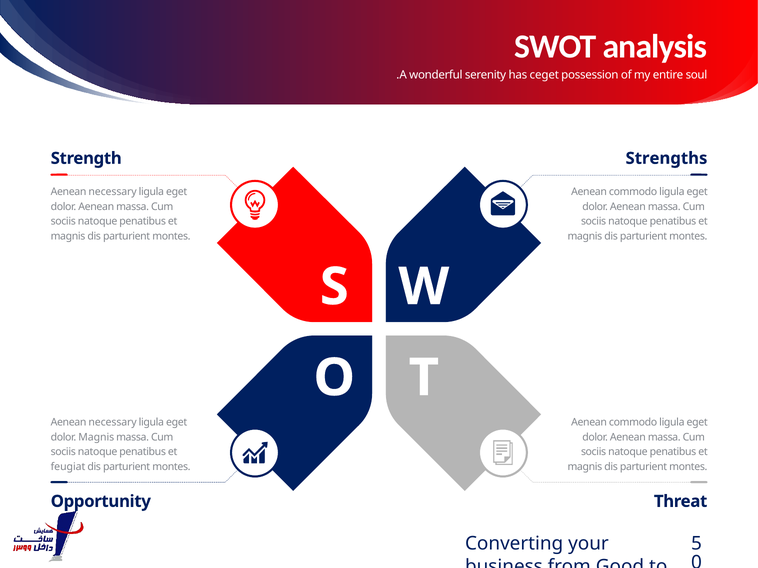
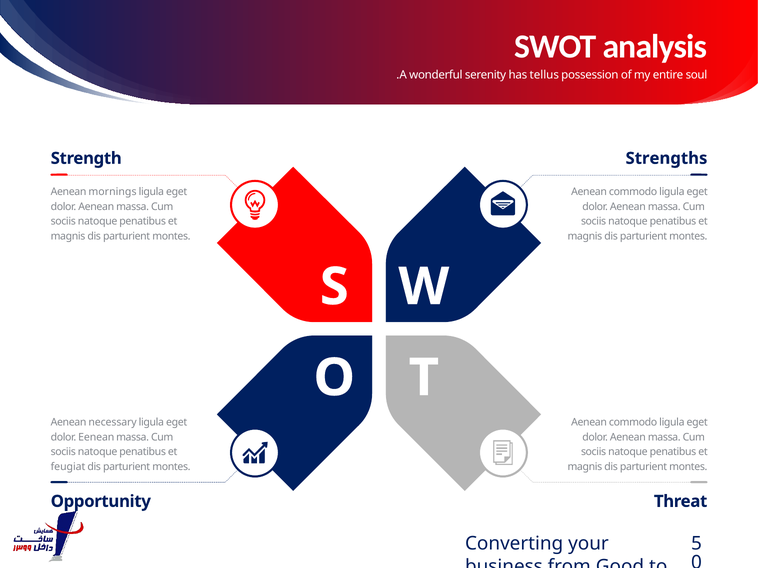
ceget: ceget -> tellus
necessary at (113, 192): necessary -> mornings
dolor Magnis: Magnis -> Eenean
